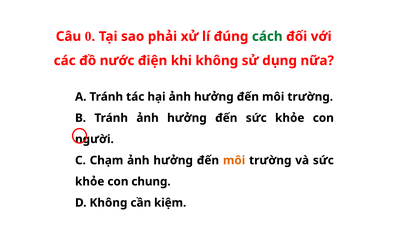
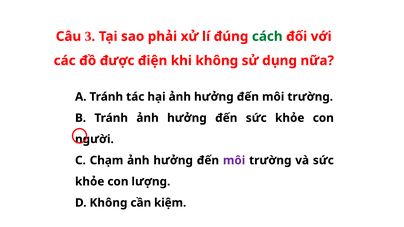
0: 0 -> 3
nước: nước -> được
môi at (234, 161) colour: orange -> purple
chung: chung -> lượng
